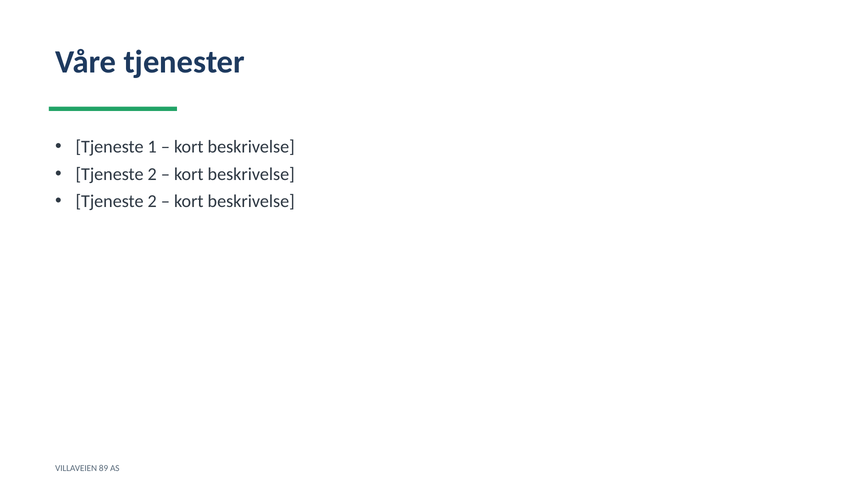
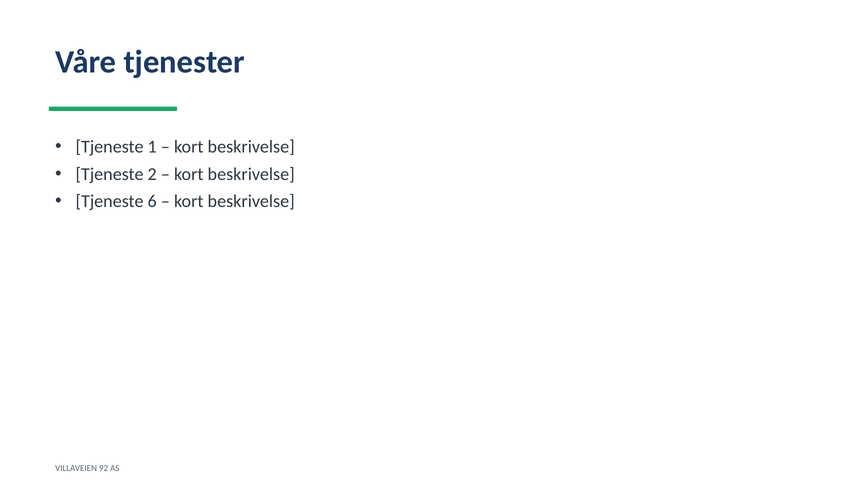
2 at (152, 201): 2 -> 6
89: 89 -> 92
